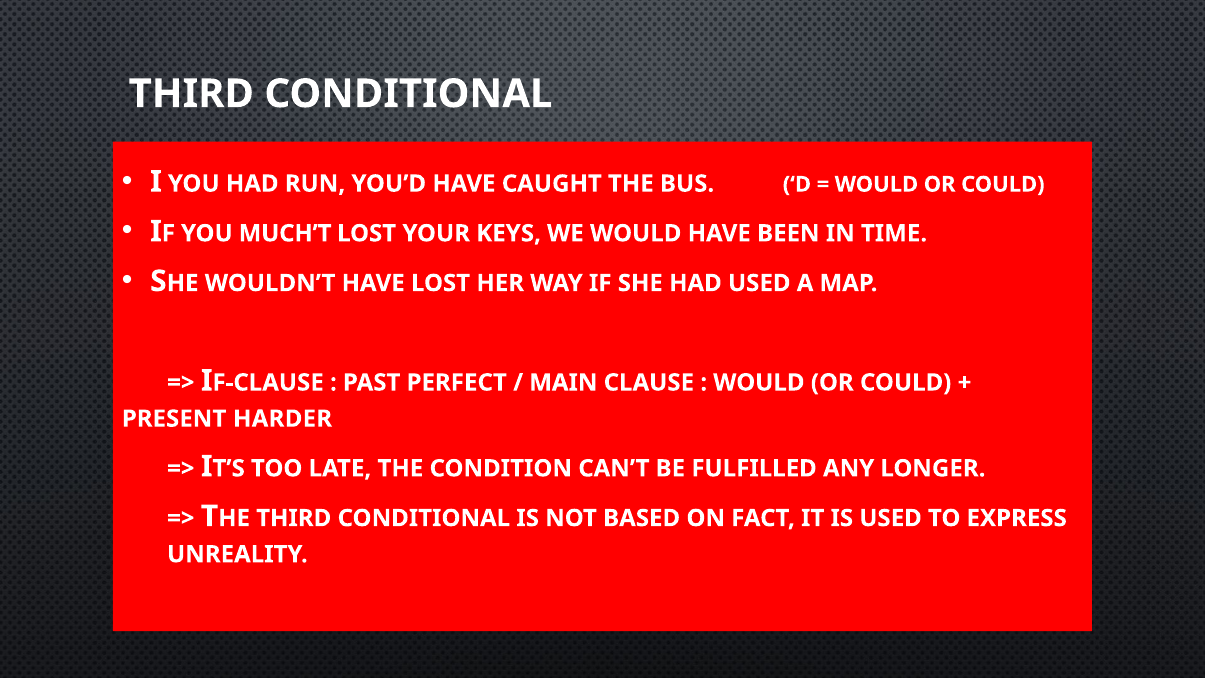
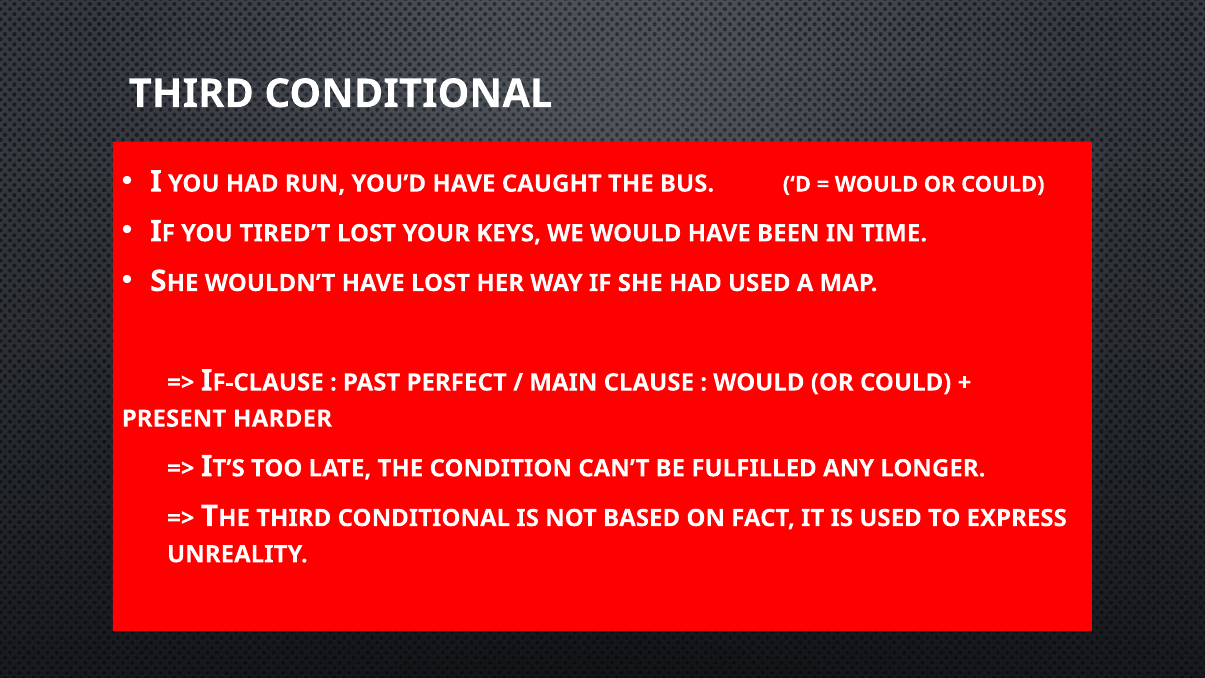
MUCH’T: MUCH’T -> TIRED’T
